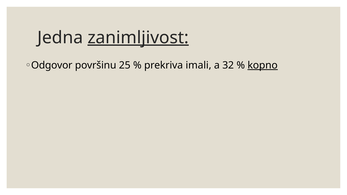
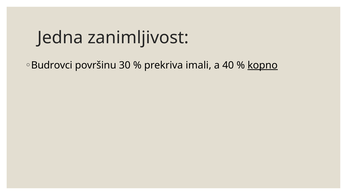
zanimljivost underline: present -> none
Odgovor: Odgovor -> Budrovci
25: 25 -> 30
32: 32 -> 40
